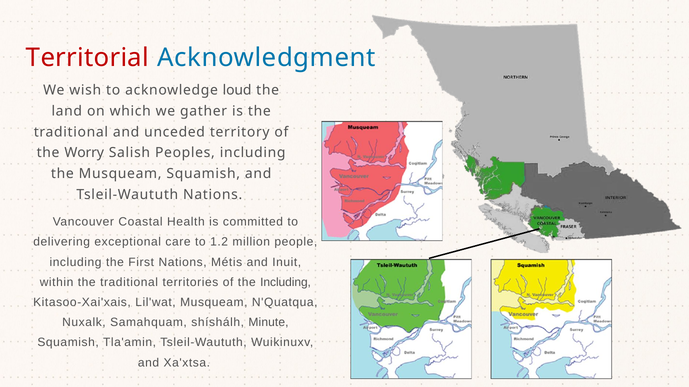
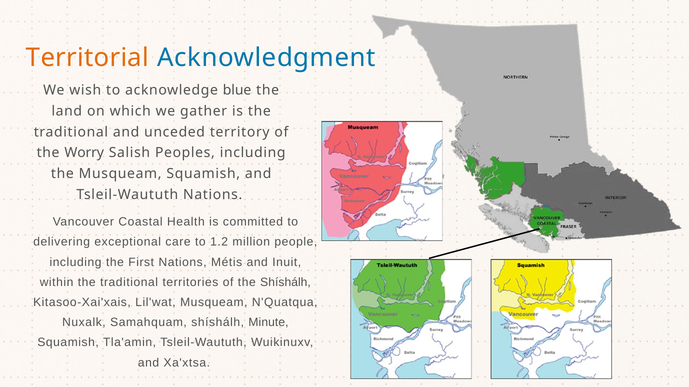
Territorial colour: red -> orange
loud: loud -> blue
the Including: Including -> Shíshálh
